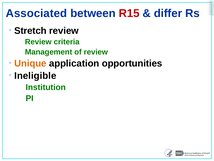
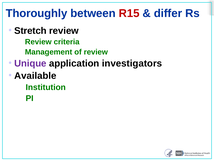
Associated: Associated -> Thoroughly
Unique colour: orange -> purple
opportunities: opportunities -> investigators
Ineligible: Ineligible -> Available
